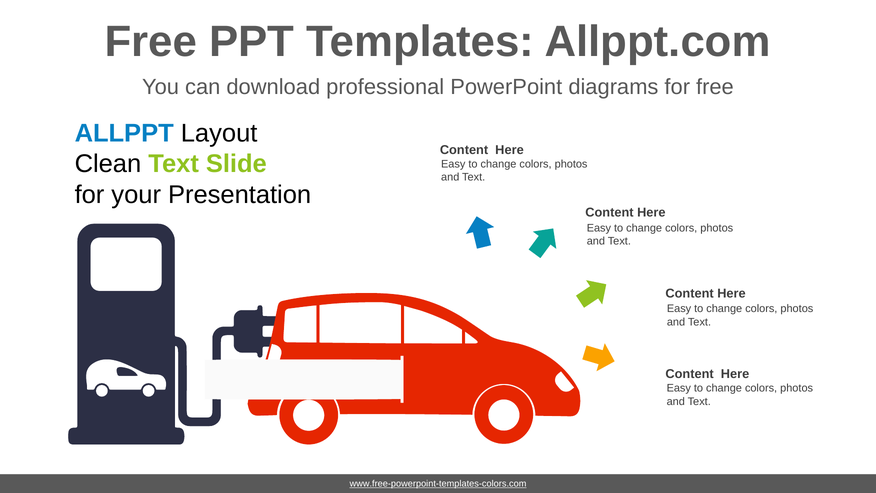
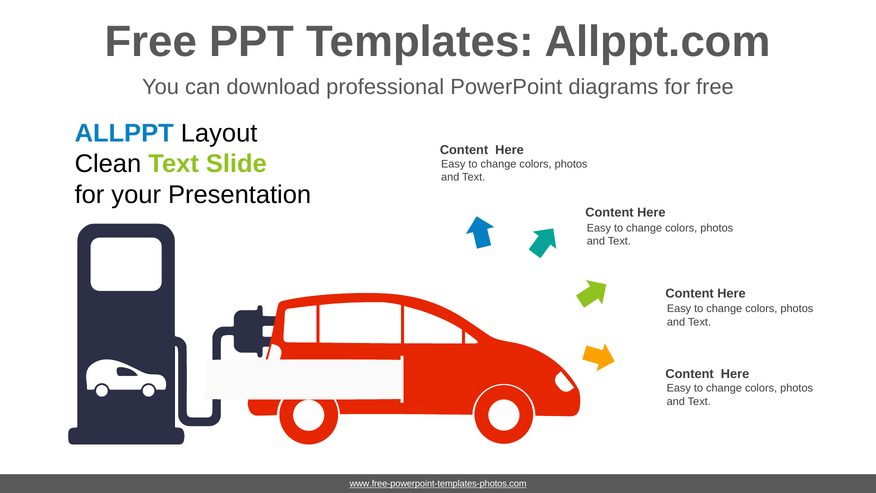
www.free-powerpoint-templates-colors.com: www.free-powerpoint-templates-colors.com -> www.free-powerpoint-templates-photos.com
